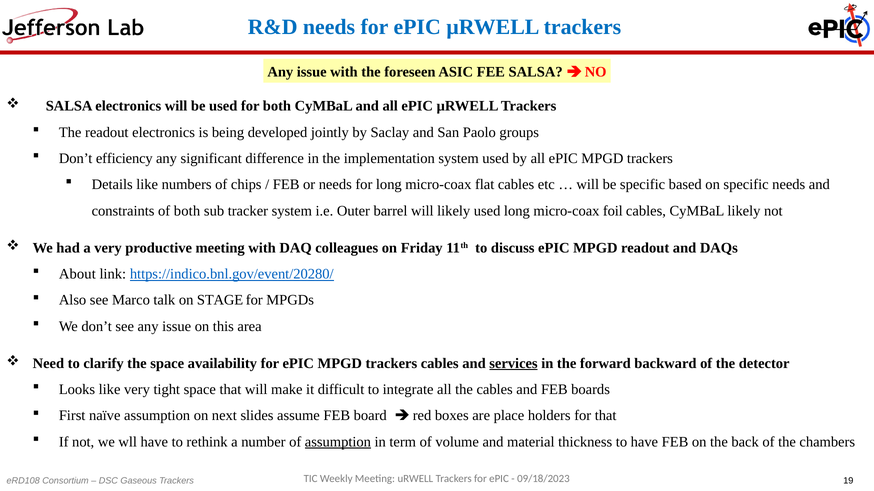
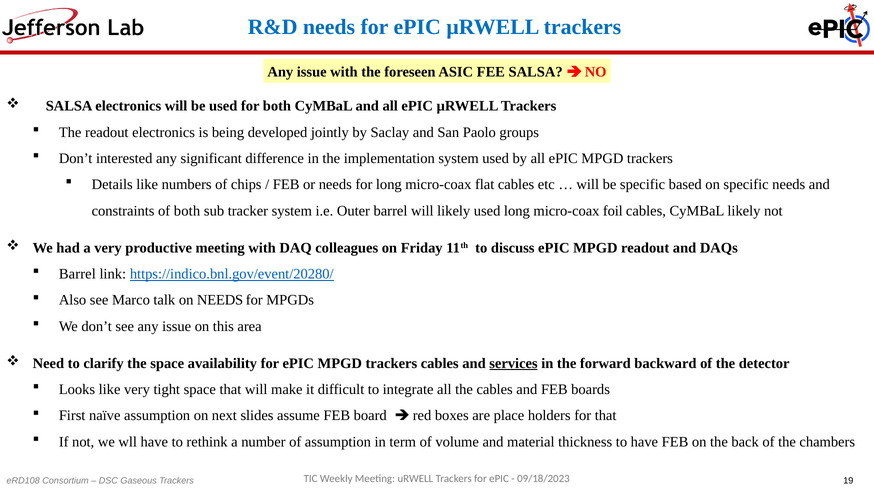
efficiency: efficiency -> interested
About at (77, 274): About -> Barrel
on STAGE: STAGE -> NEEDS
assumption at (338, 442) underline: present -> none
